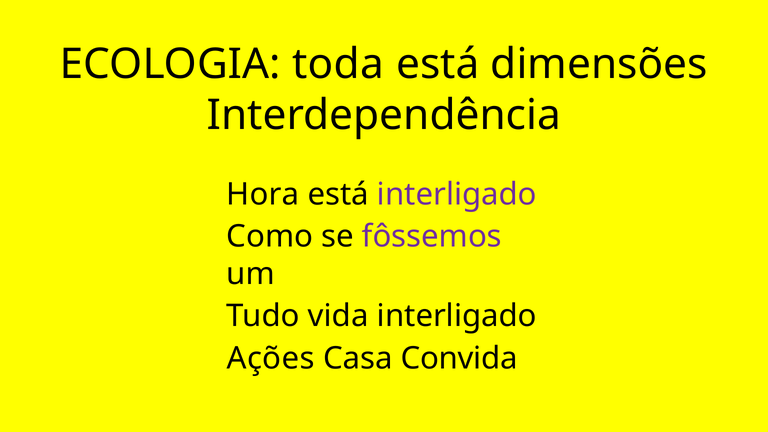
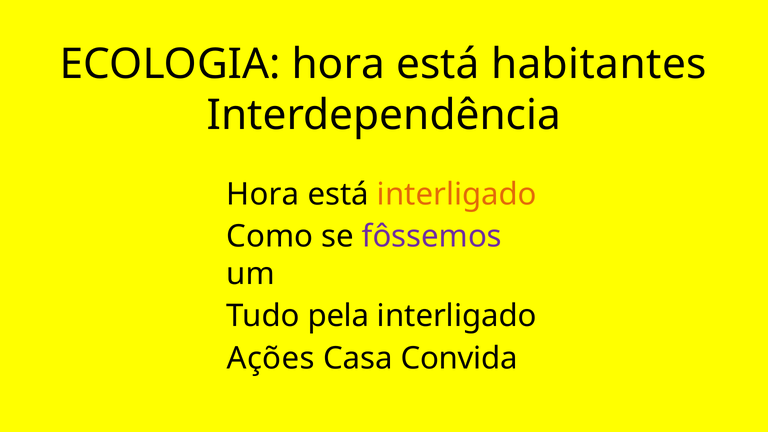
ECOLOGIA toda: toda -> hora
dimensões: dimensões -> habitantes
interligado at (457, 194) colour: purple -> orange
vida: vida -> pela
